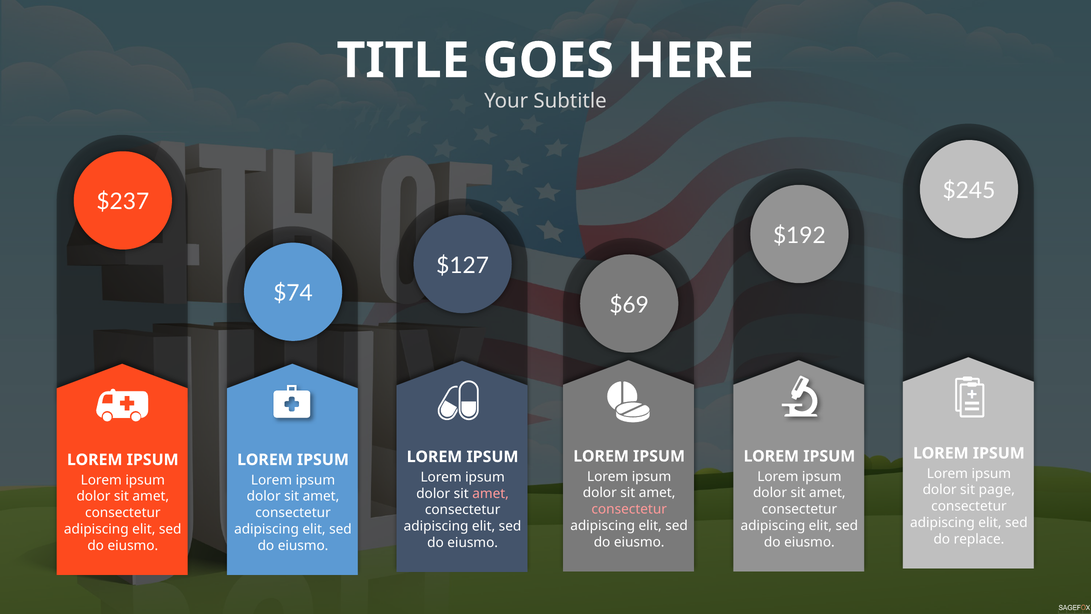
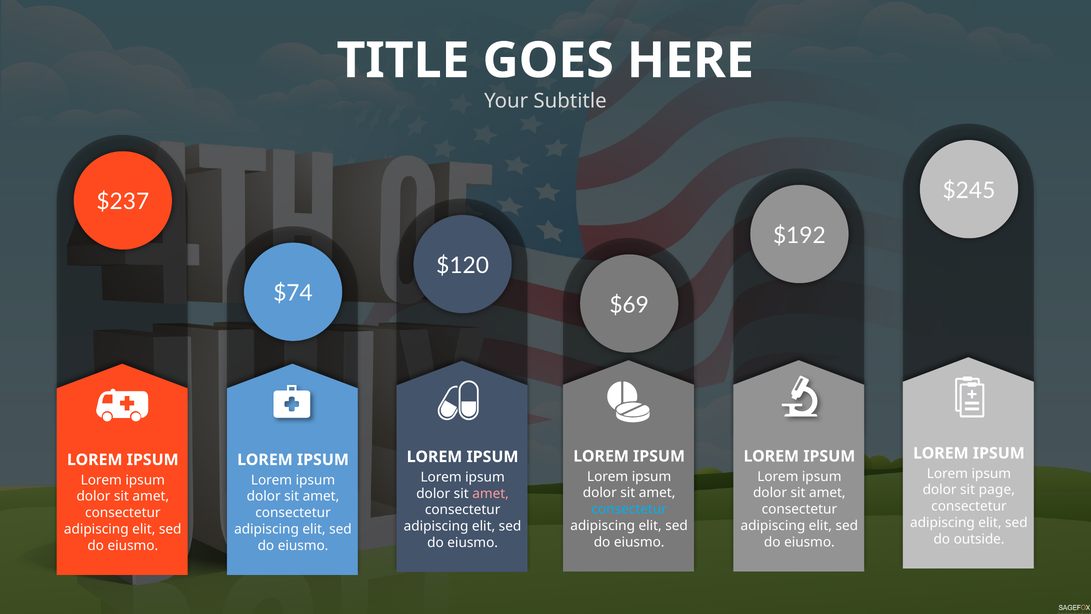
$127: $127 -> $120
consectetur at (629, 509) colour: pink -> light blue
replace: replace -> outside
